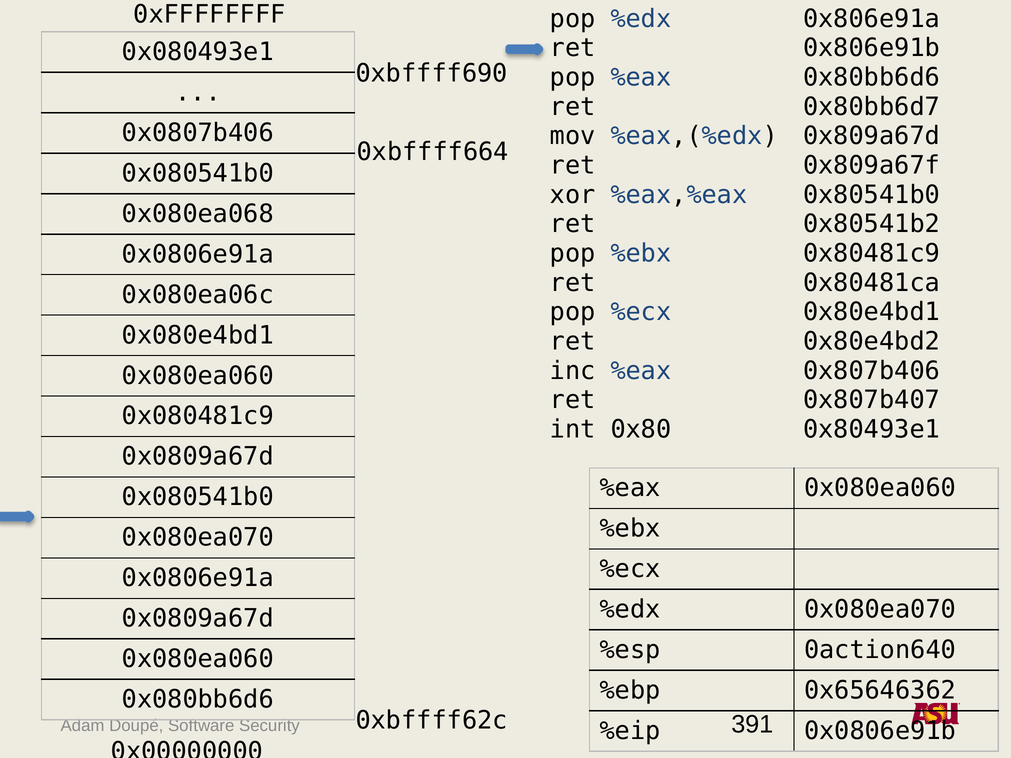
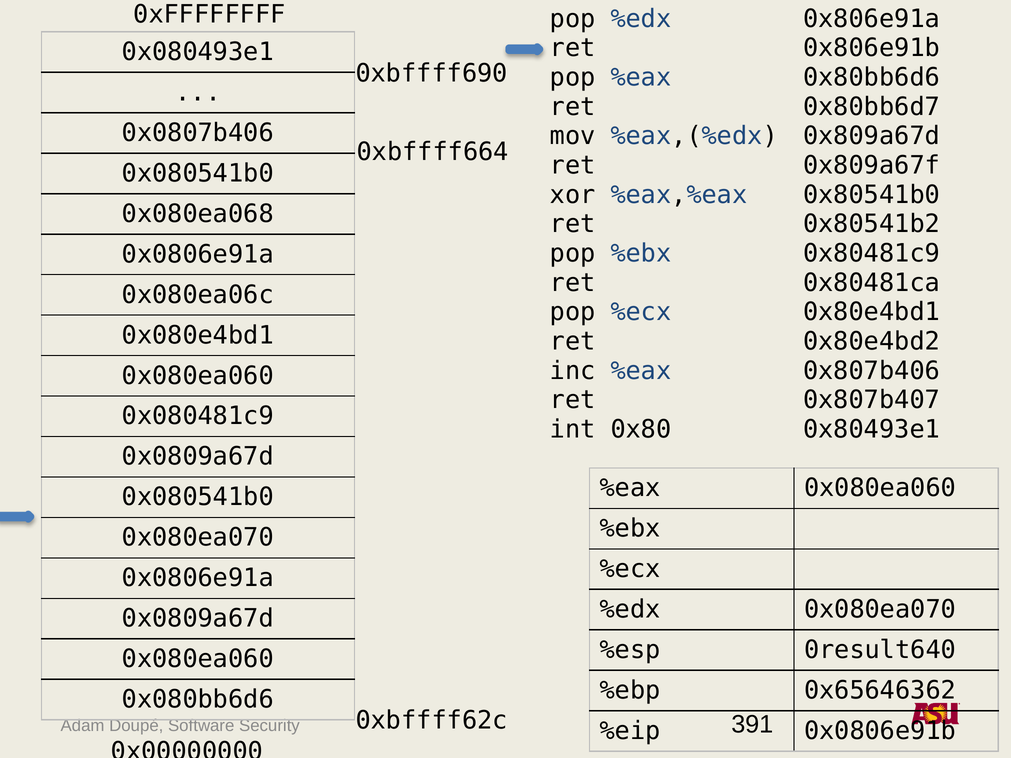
0action640: 0action640 -> 0result640
